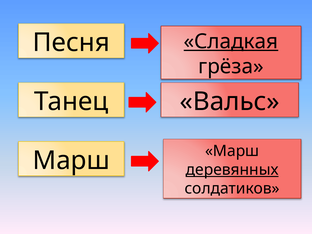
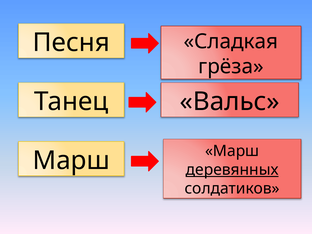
Сладкая underline: present -> none
